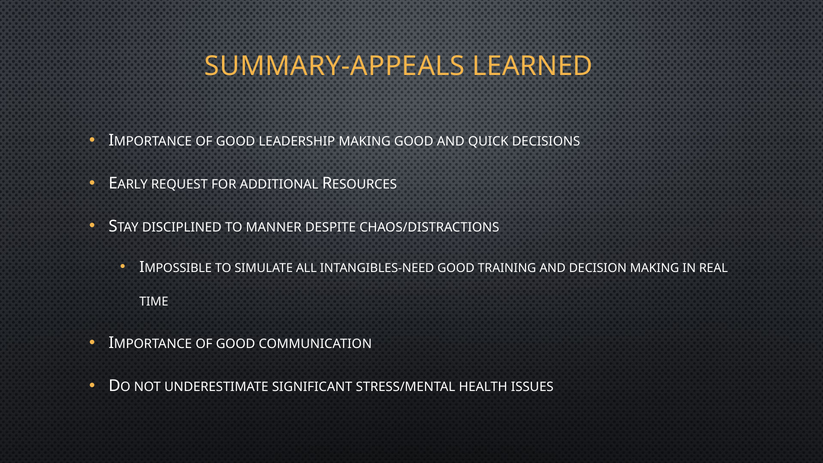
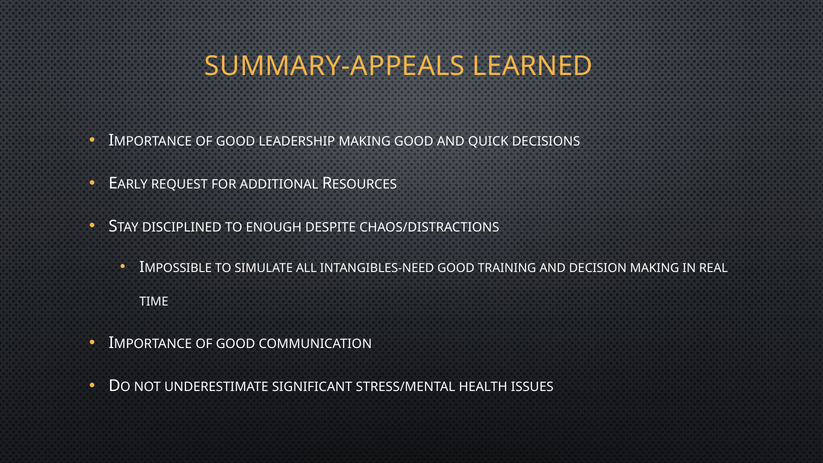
MANNER: MANNER -> ENOUGH
